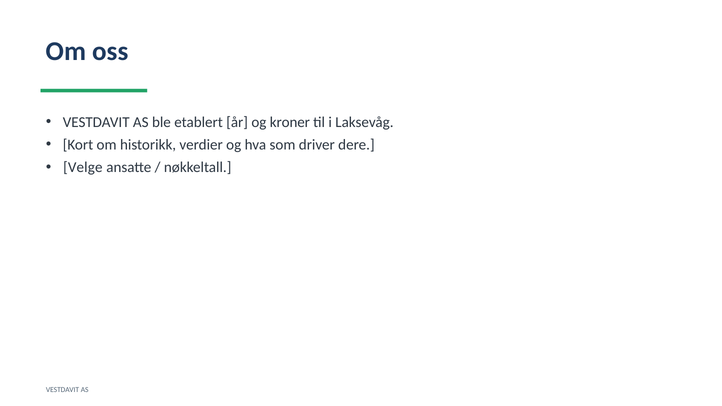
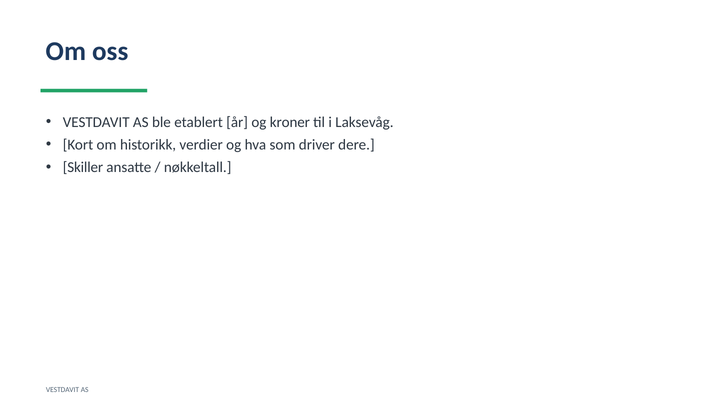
Velge: Velge -> Skiller
